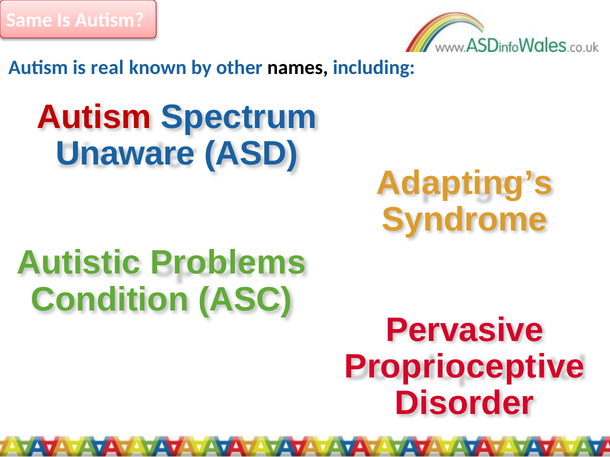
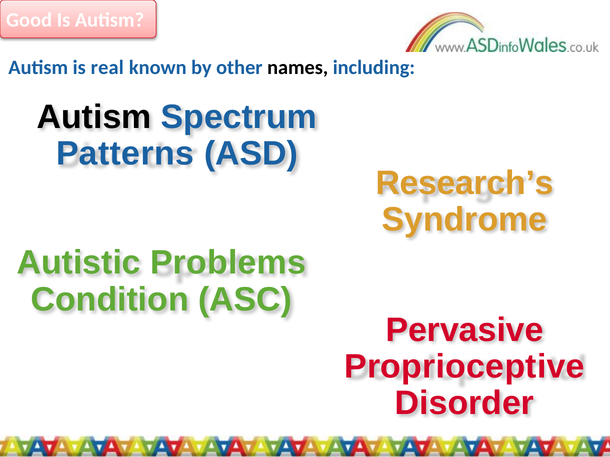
Same: Same -> Good
Autism at (94, 117) colour: red -> black
Unaware: Unaware -> Patterns
Adapting’s: Adapting’s -> Research’s
